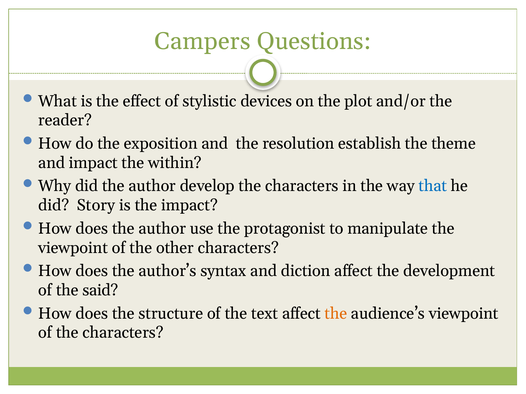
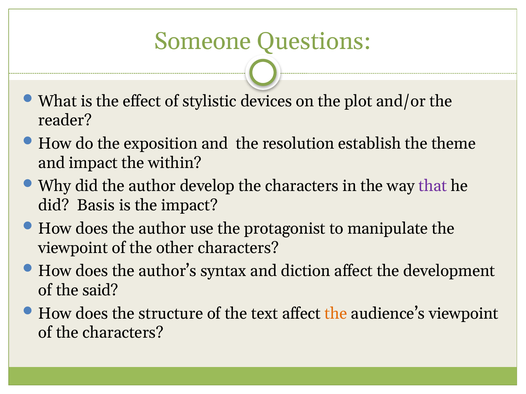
Campers: Campers -> Someone
that colour: blue -> purple
Story: Story -> Basis
